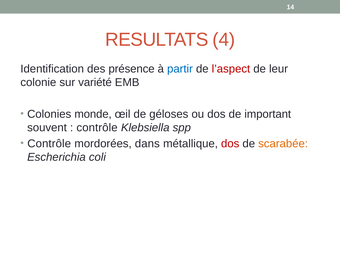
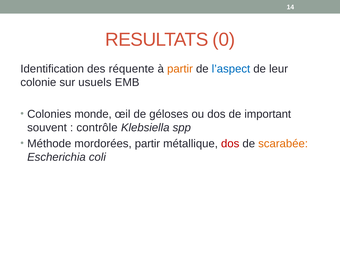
4: 4 -> 0
présence: présence -> réquente
partir at (180, 69) colour: blue -> orange
l’aspect colour: red -> blue
variété: variété -> usuels
Contrôle at (49, 144): Contrôle -> Méthode
mordorées dans: dans -> partir
